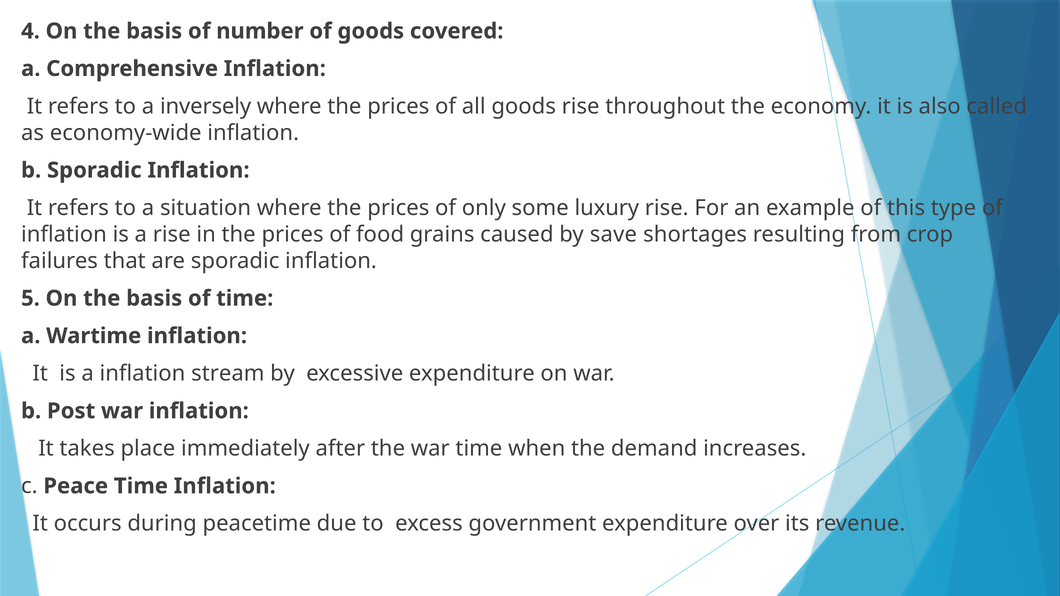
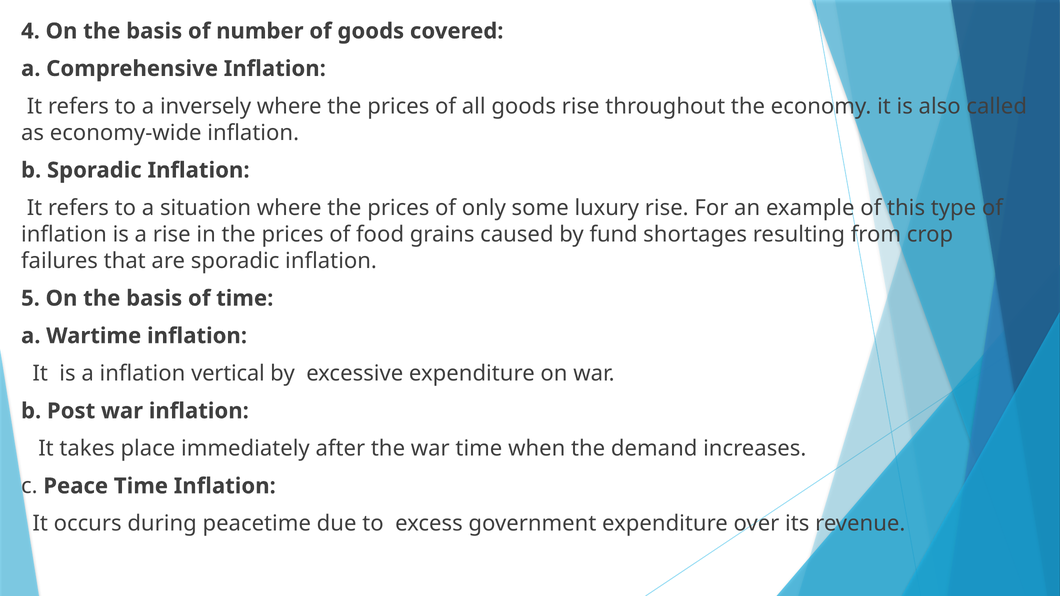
save: save -> fund
stream: stream -> vertical
